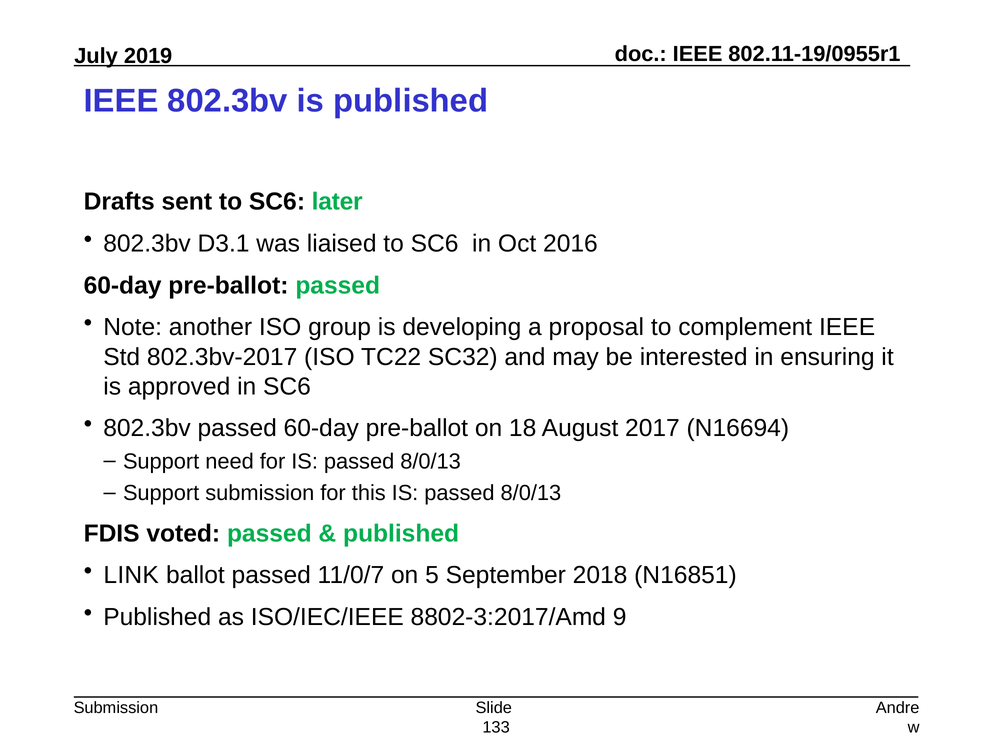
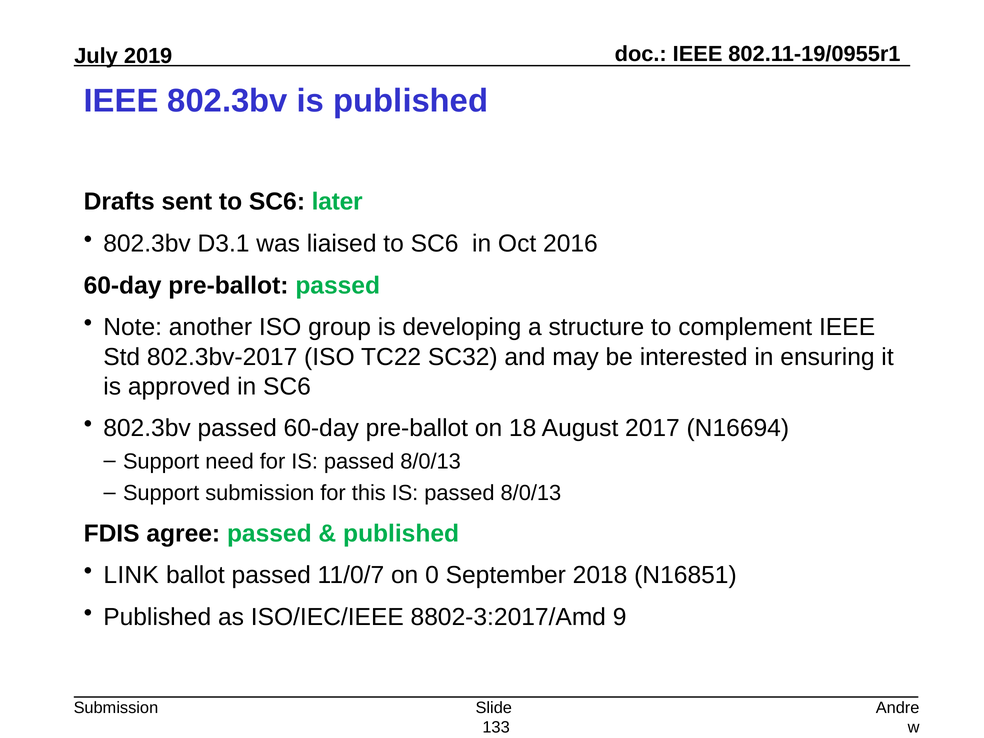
proposal: proposal -> structure
voted: voted -> agree
5: 5 -> 0
